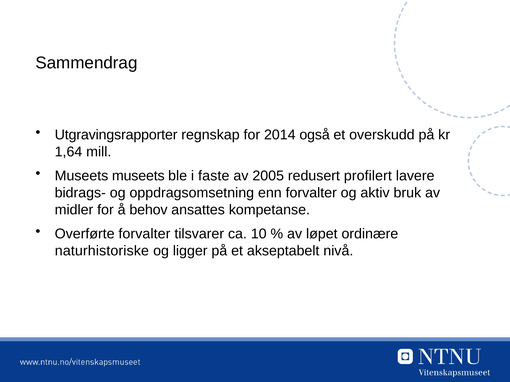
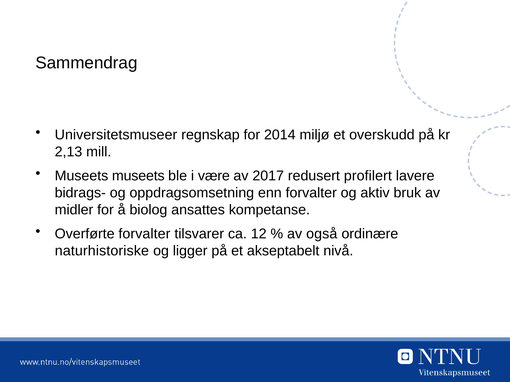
Utgravingsrapporter: Utgravingsrapporter -> Universitetsmuseer
også: også -> miljø
1,64: 1,64 -> 2,13
faste: faste -> være
2005: 2005 -> 2017
behov: behov -> biolog
10: 10 -> 12
løpet: løpet -> også
